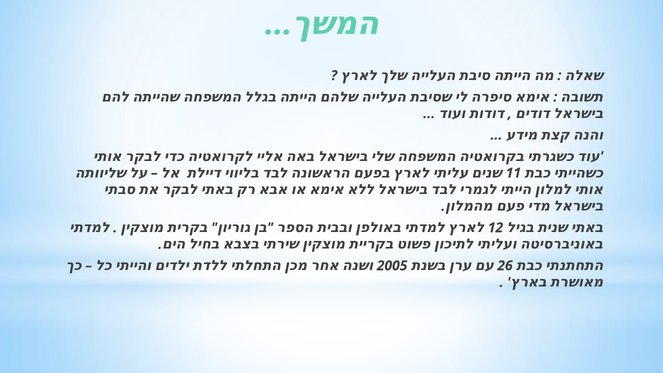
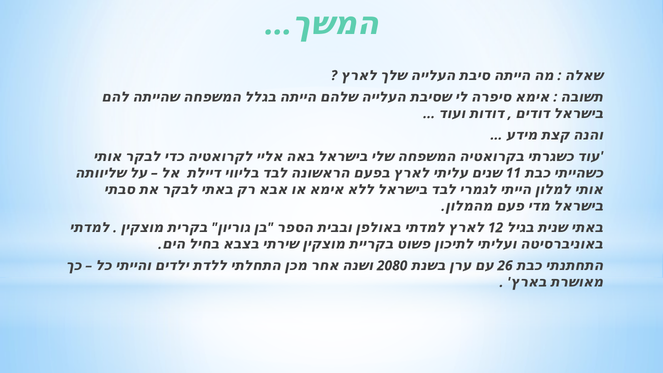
2005: 2005 -> 2080
